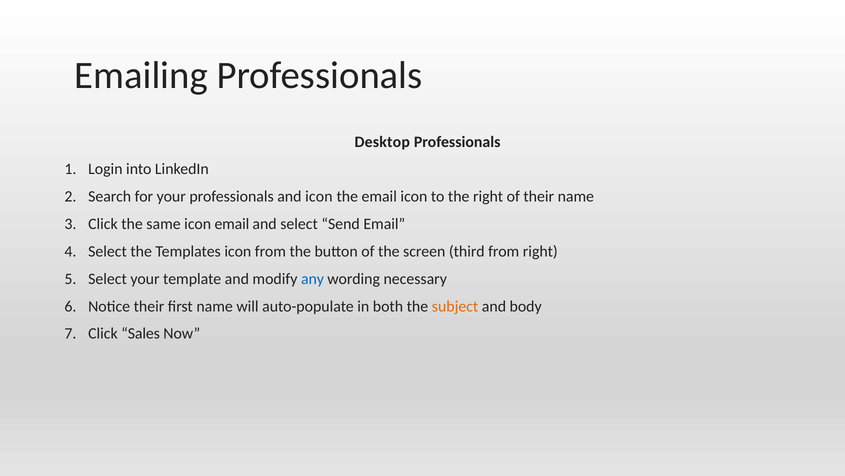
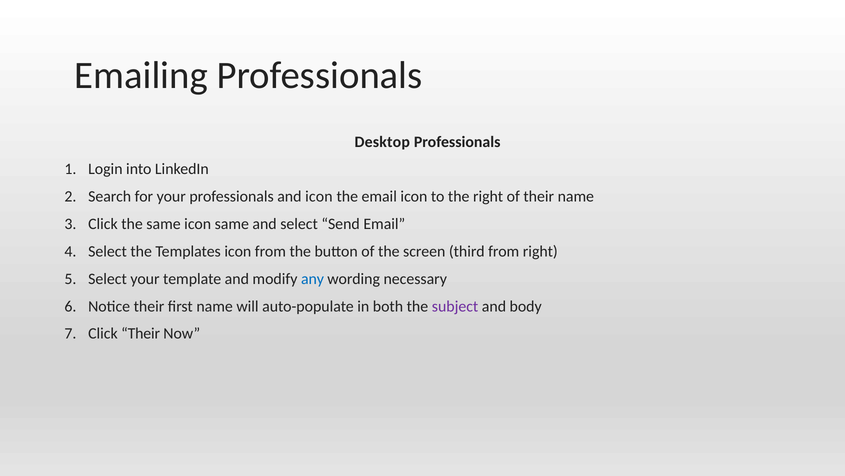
icon email: email -> same
subject colour: orange -> purple
Click Sales: Sales -> Their
